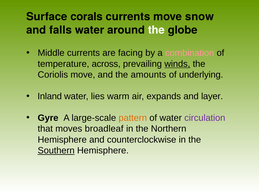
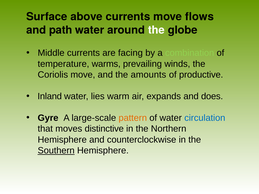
corals: corals -> above
snow: snow -> flows
falls: falls -> path
combination colour: pink -> light green
across: across -> warms
winds underline: present -> none
underlying: underlying -> productive
layer: layer -> does
circulation colour: purple -> blue
broadleaf: broadleaf -> distinctive
